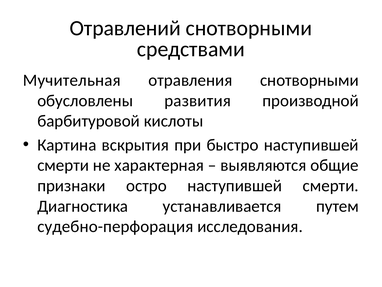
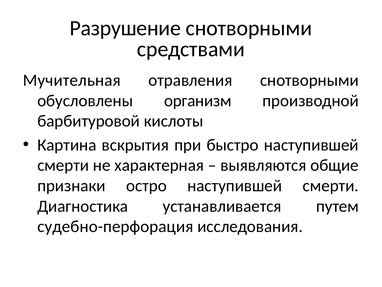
Отравлений: Отравлений -> Разрушение
развития: развития -> организм
